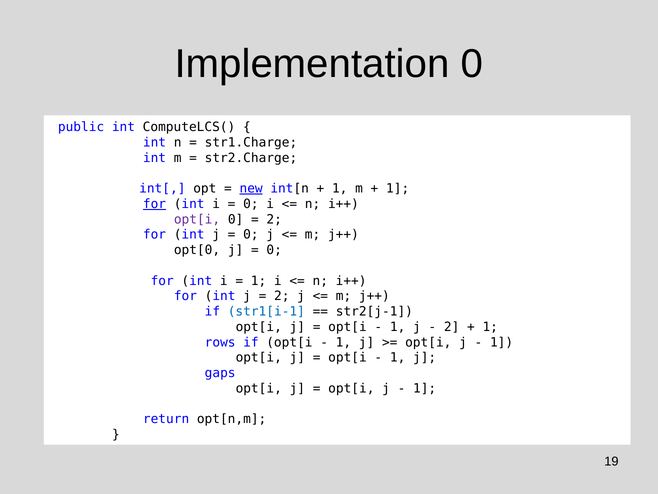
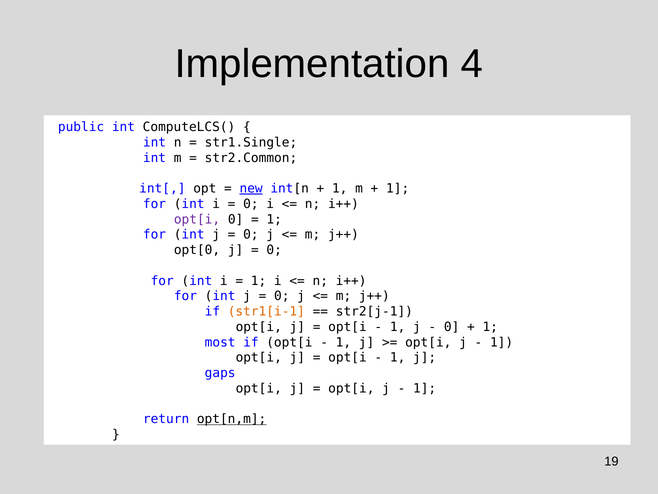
Implementation 0: 0 -> 4
str1.Charge: str1.Charge -> str1.Single
str2.Charge: str2.Charge -> str2.Common
for at (155, 204) underline: present -> none
2 at (274, 219): 2 -> 1
2 at (282, 296): 2 -> 0
str1[i-1 colour: blue -> orange
2 at (452, 327): 2 -> 0
rows: rows -> most
opt[n,m underline: none -> present
